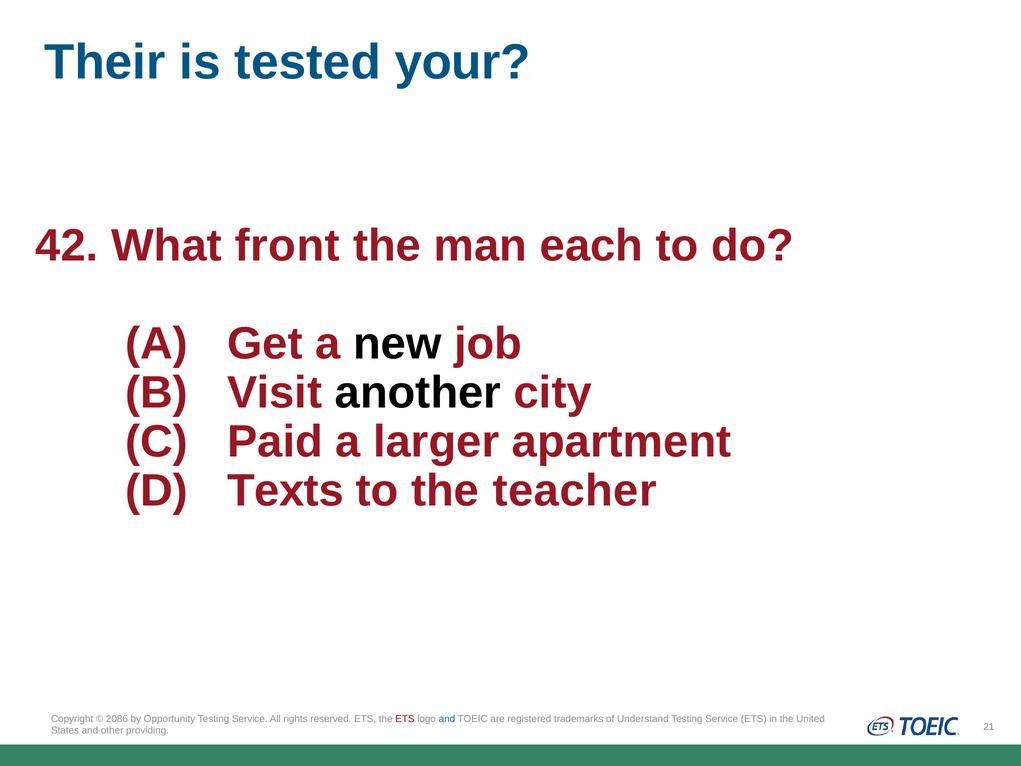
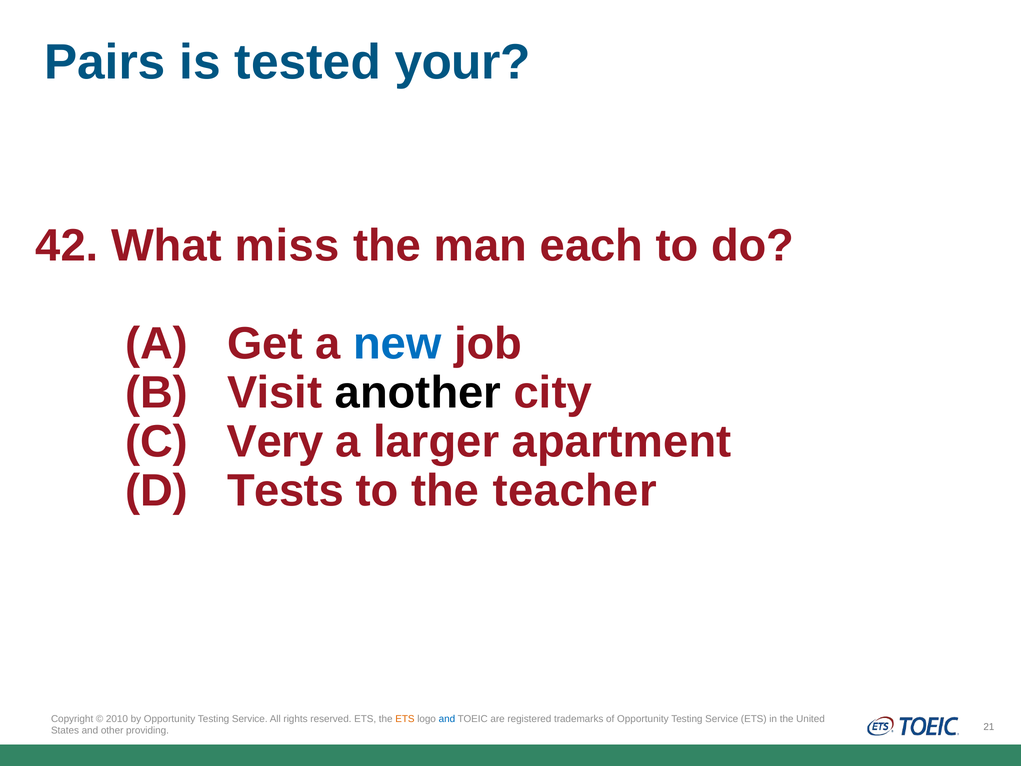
Their: Their -> Pairs
front: front -> miss
new colour: black -> blue
Paid: Paid -> Very
Texts: Texts -> Tests
2086: 2086 -> 2010
ETS at (405, 719) colour: red -> orange
of Understand: Understand -> Opportunity
